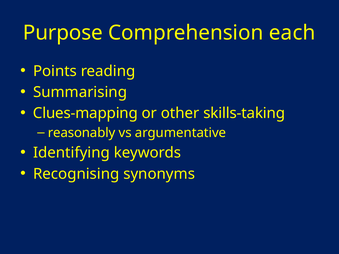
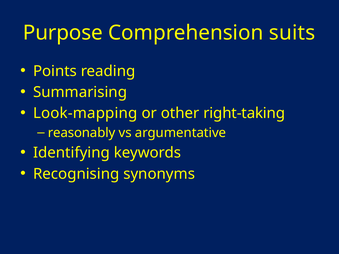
each: each -> suits
Clues-mapping: Clues-mapping -> Look-mapping
skills-taking: skills-taking -> right-taking
